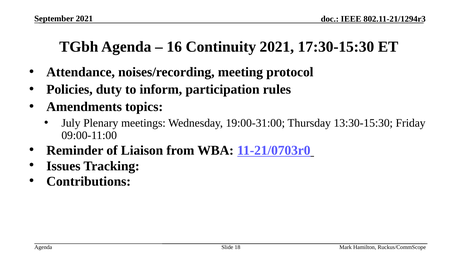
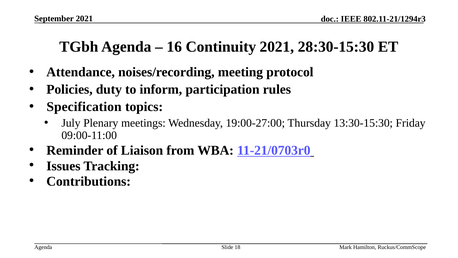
17:30-15:30: 17:30-15:30 -> 28:30-15:30
Amendments: Amendments -> Specification
19:00-31:00: 19:00-31:00 -> 19:00-27:00
